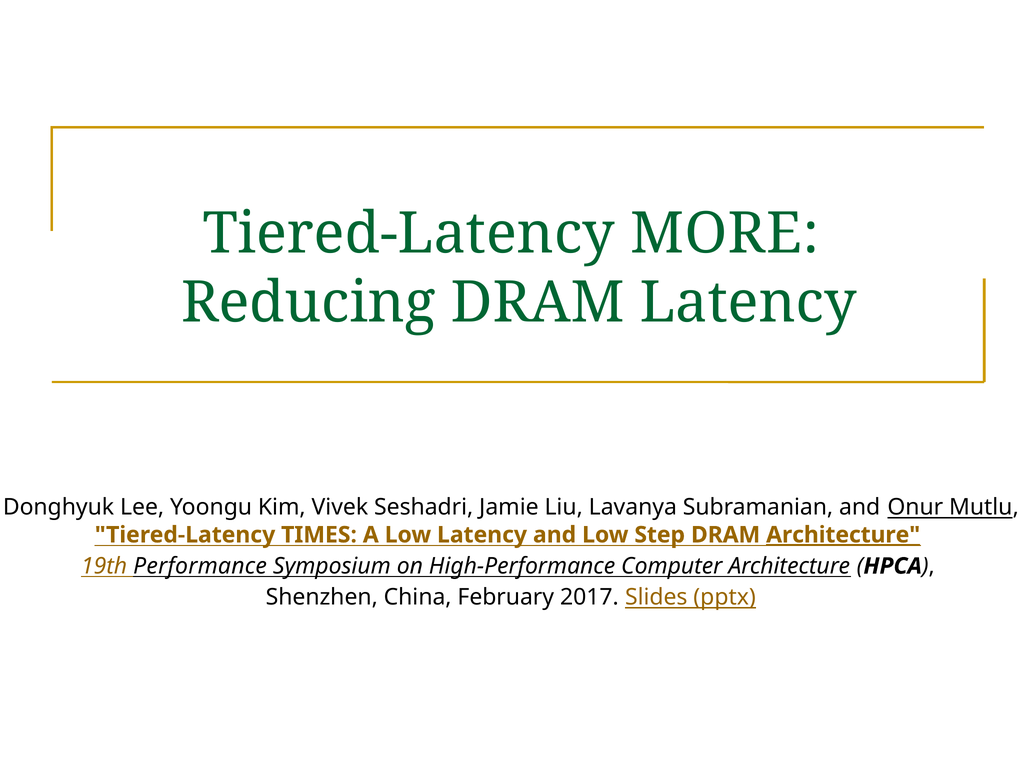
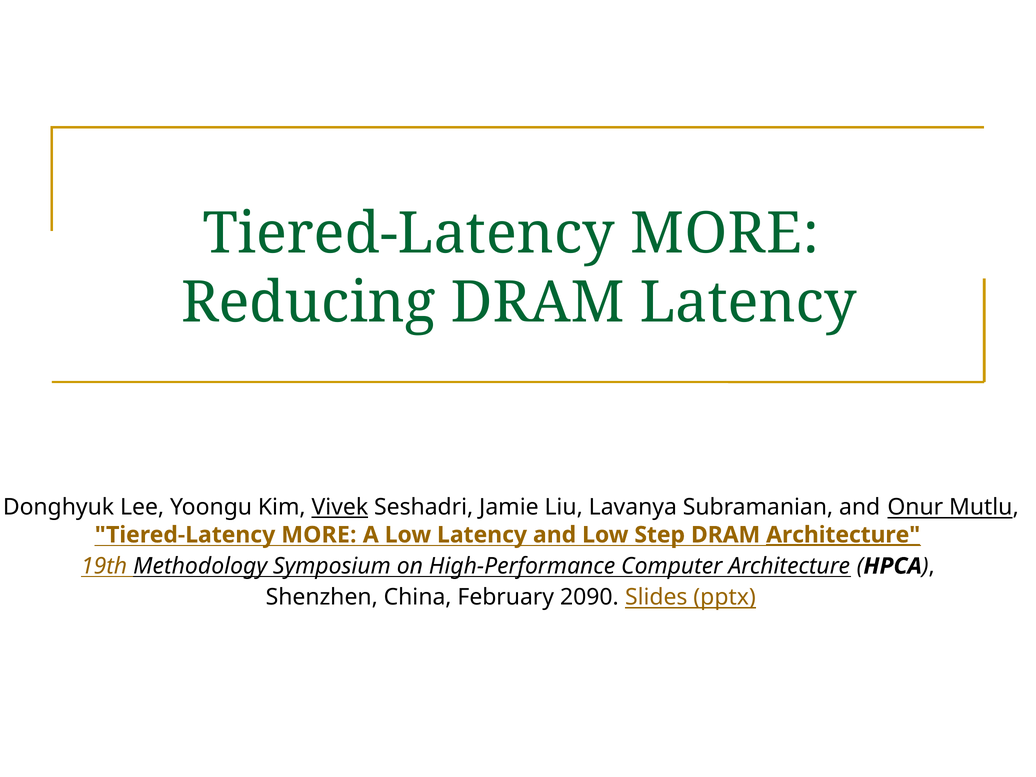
Vivek underline: none -> present
TIMES at (319, 535): TIMES -> MORE
Performance: Performance -> Methodology
2017: 2017 -> 2090
